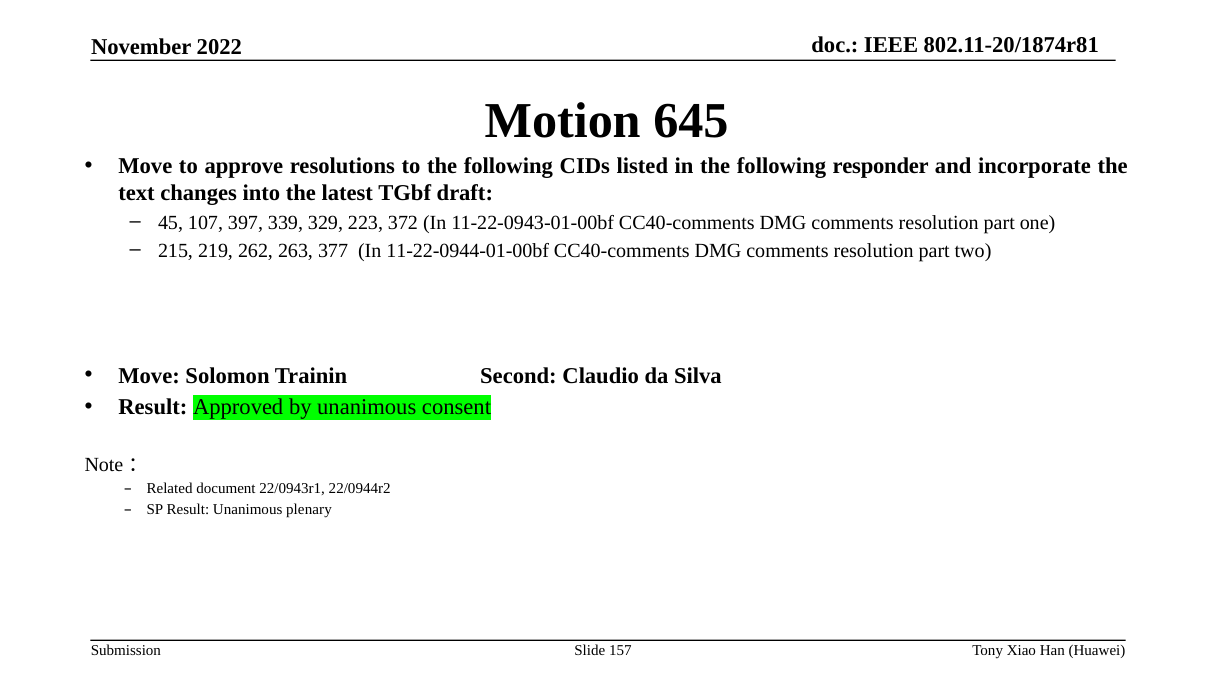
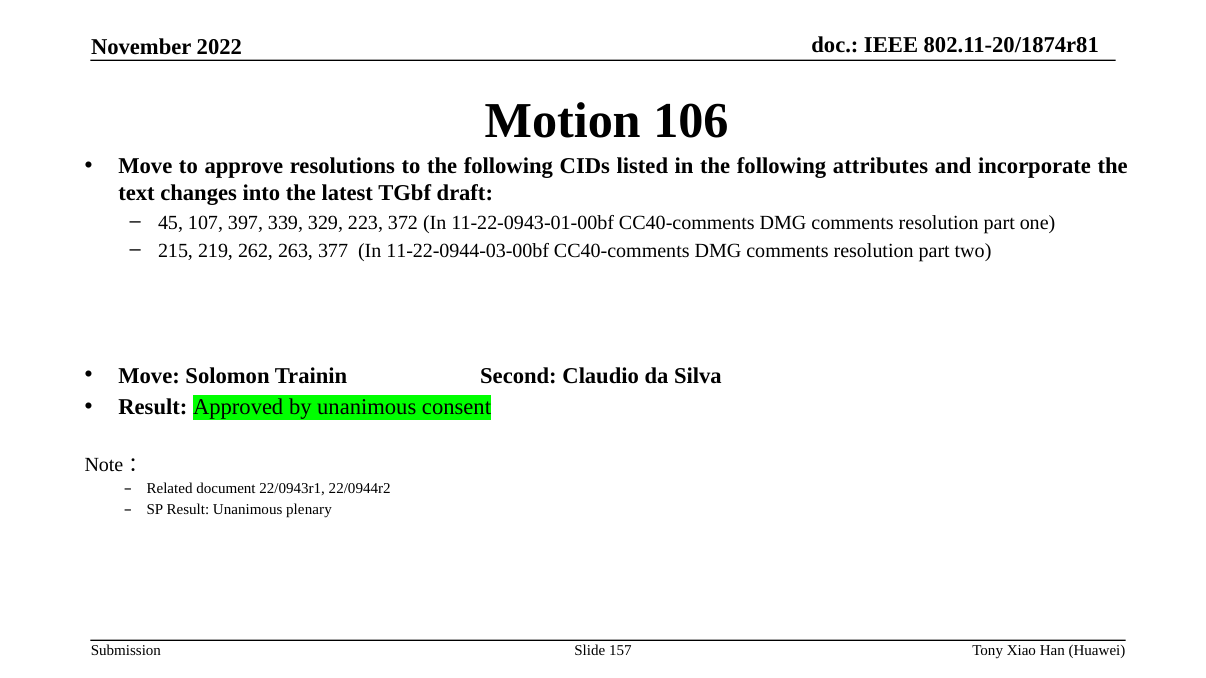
645: 645 -> 106
responder: responder -> attributes
11-22-0944-01-00bf: 11-22-0944-01-00bf -> 11-22-0944-03-00bf
